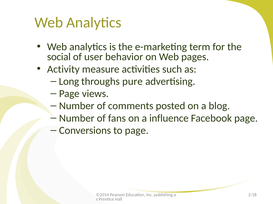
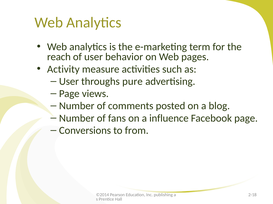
social: social -> reach
Long at (69, 82): Long -> User
to page: page -> from
